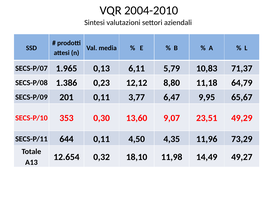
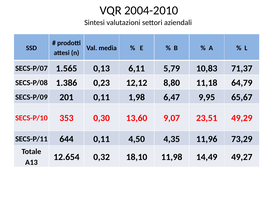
1.965: 1.965 -> 1.565
3,77: 3,77 -> 1,98
